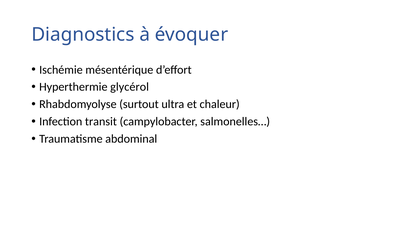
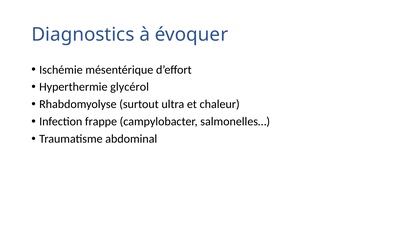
transit: transit -> frappe
